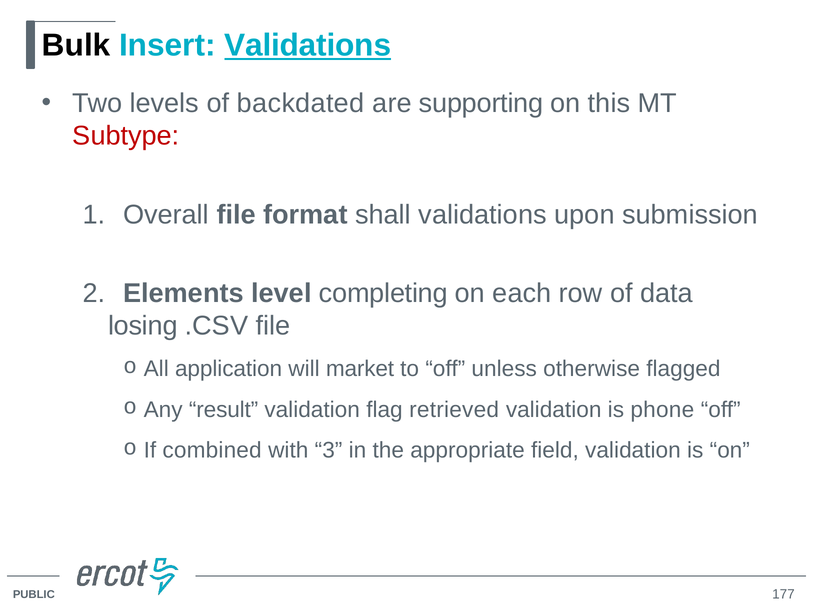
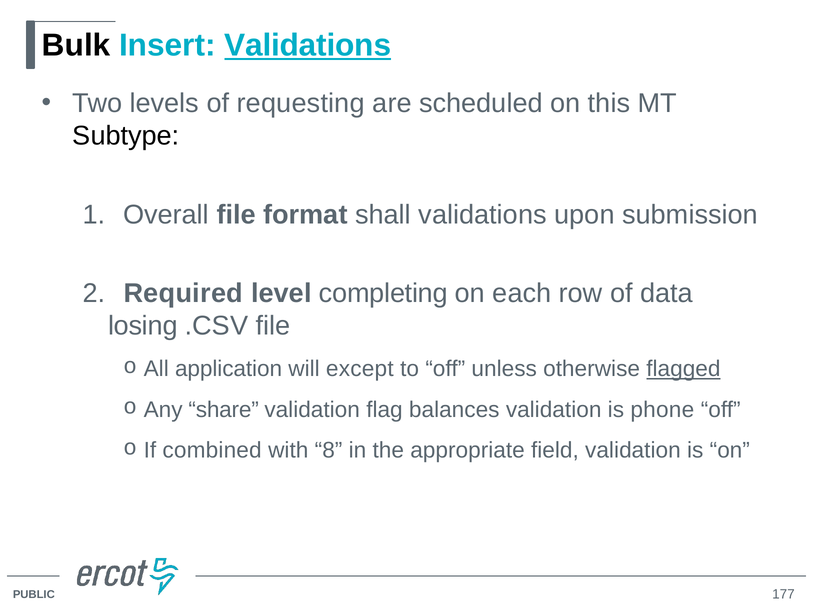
backdated: backdated -> requesting
supporting: supporting -> scheduled
Subtype colour: red -> black
Elements: Elements -> Required
market: market -> except
flagged underline: none -> present
result: result -> share
retrieved: retrieved -> balances
3: 3 -> 8
